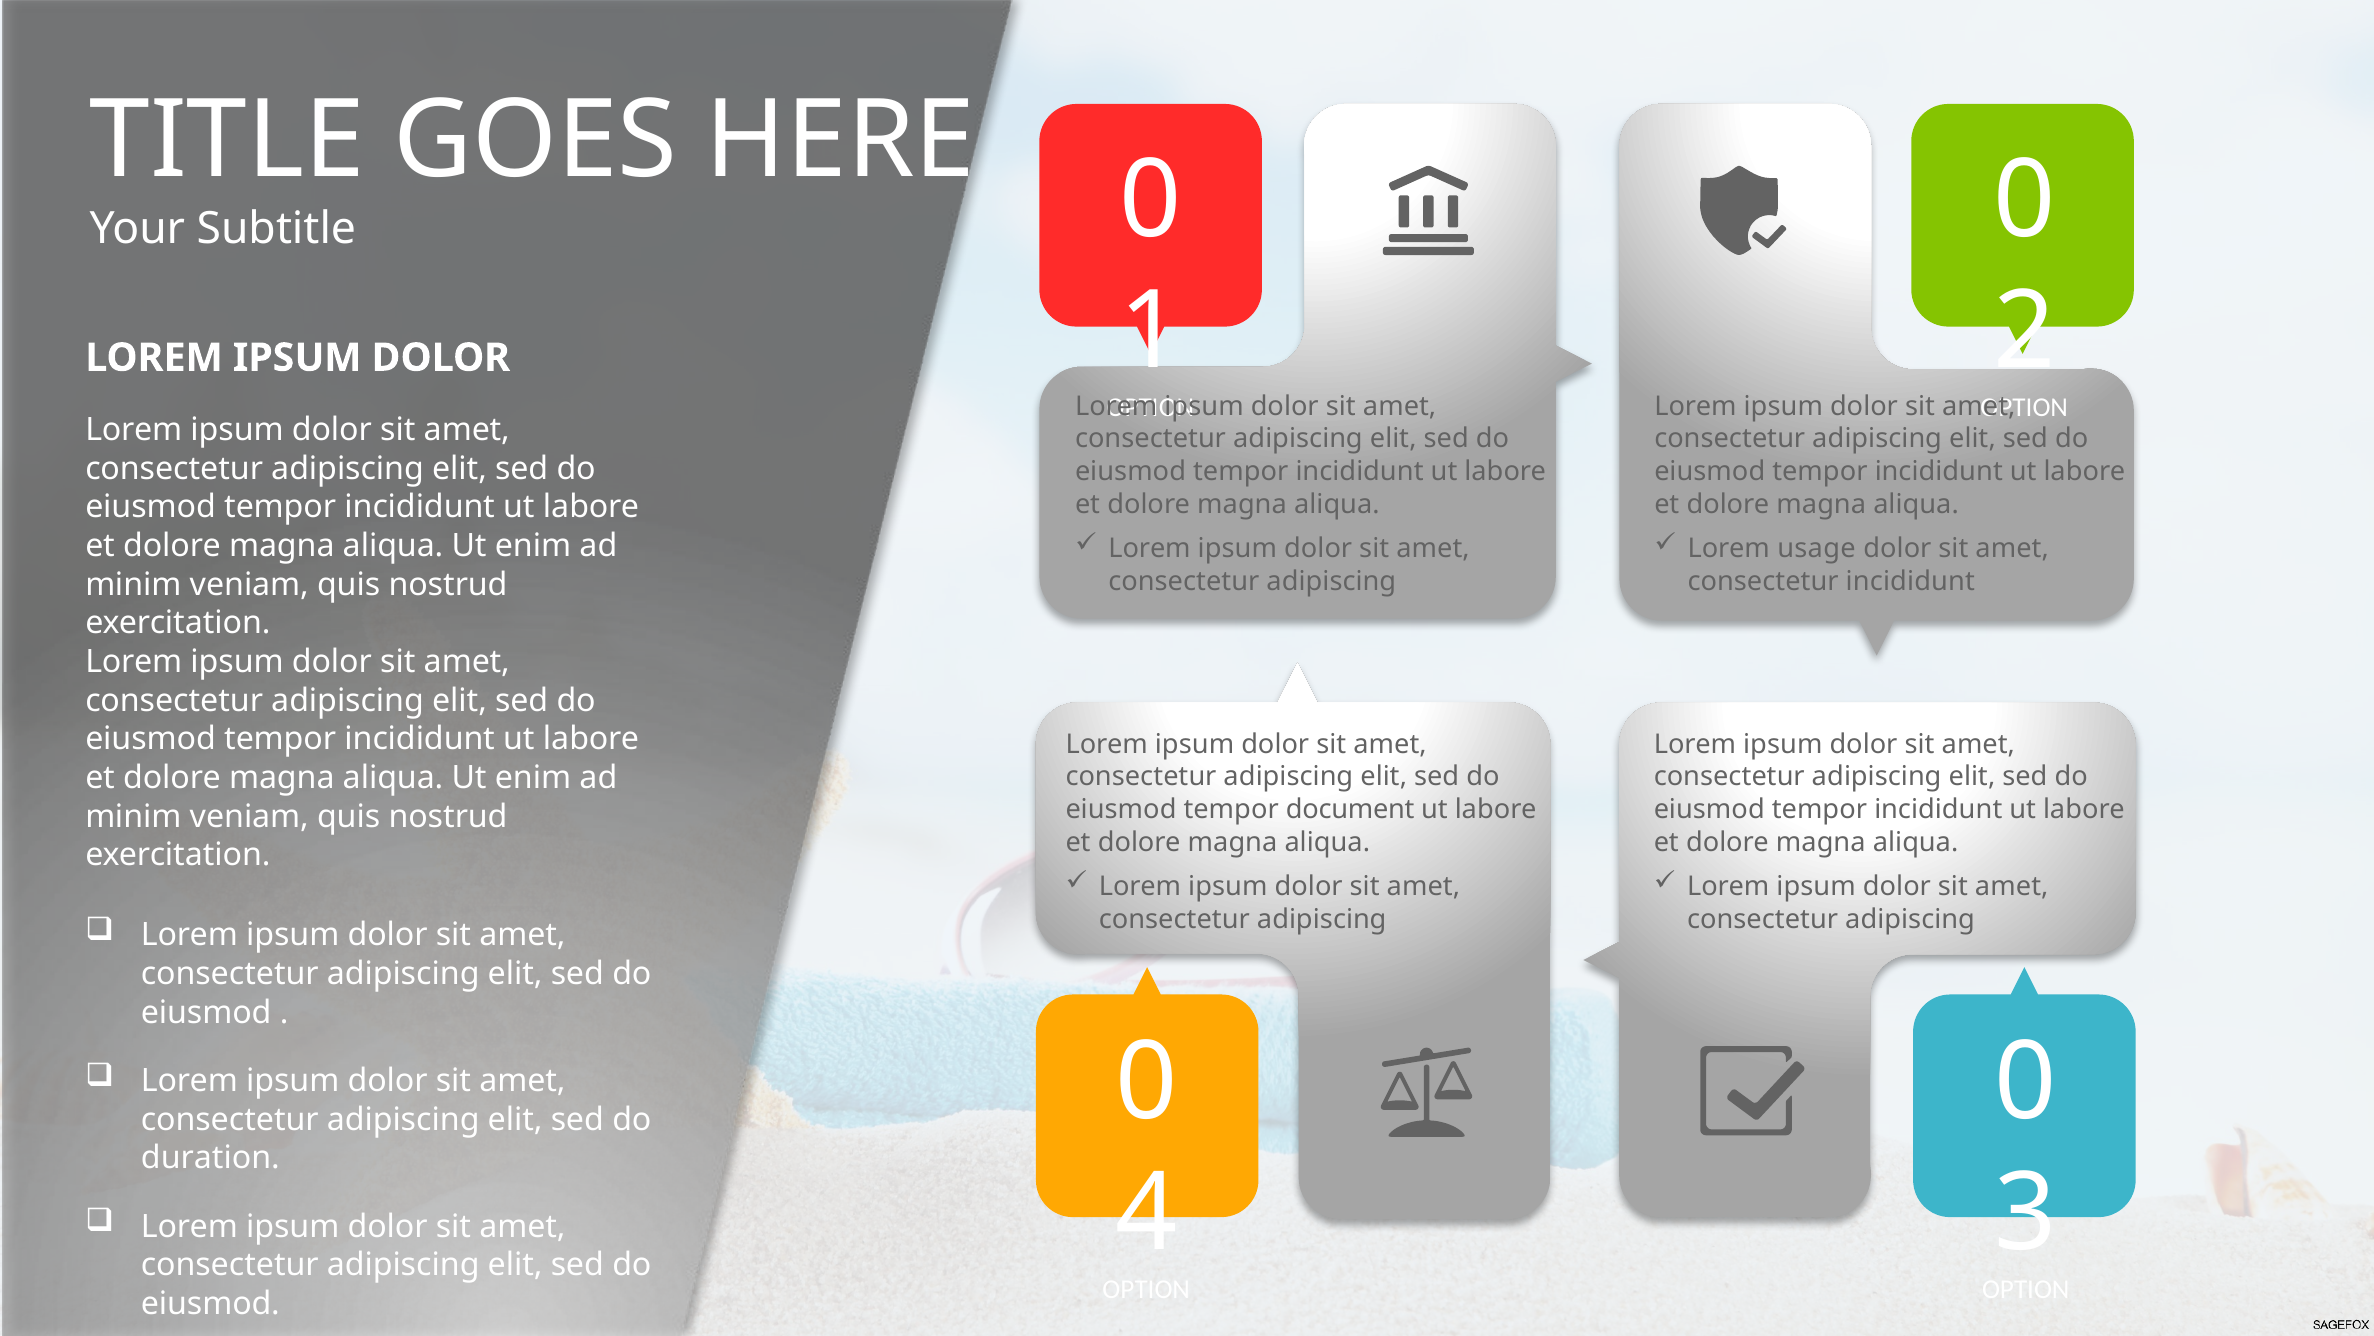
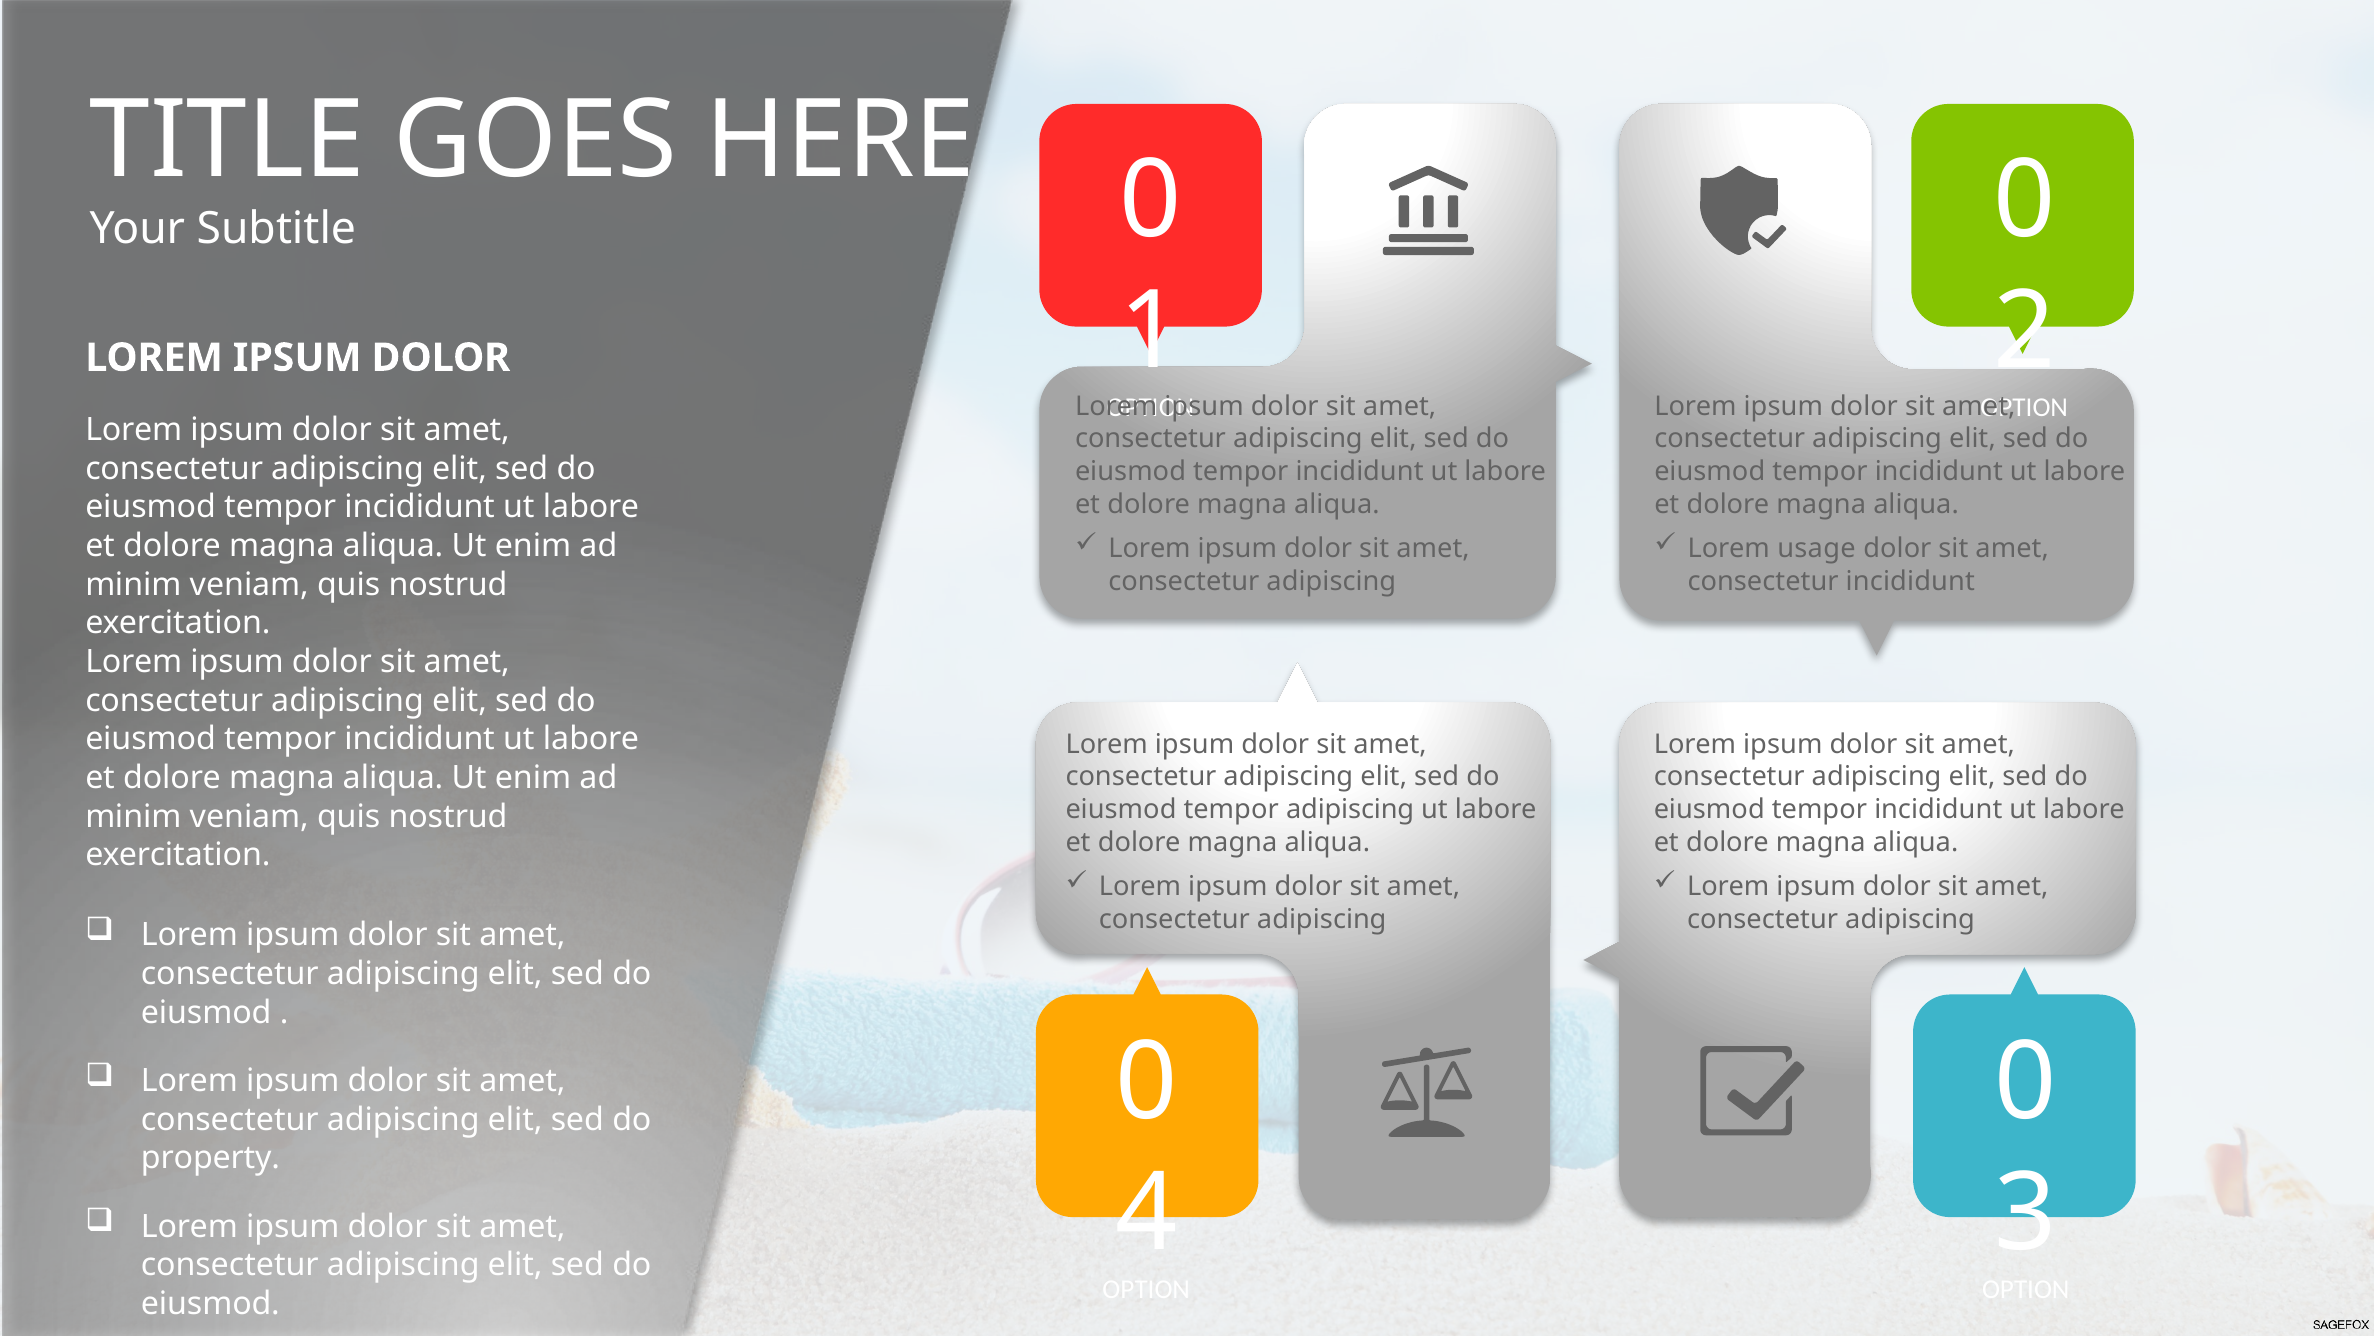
tempor document: document -> adipiscing
duration: duration -> property
